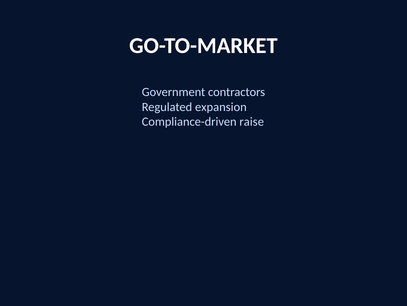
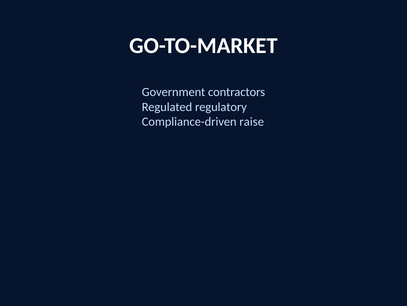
expansion: expansion -> regulatory
